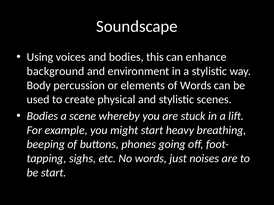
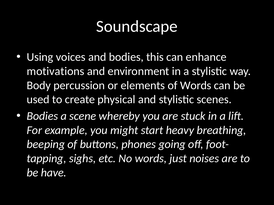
background: background -> motivations
be start: start -> have
